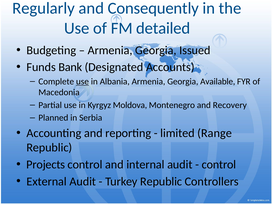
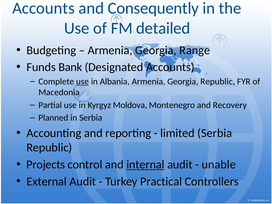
Regularly at (44, 8): Regularly -> Accounts
Issued: Issued -> Range
Georgia Available: Available -> Republic
limited Range: Range -> Serbia
internal underline: none -> present
control at (219, 165): control -> unable
Turkey Republic: Republic -> Practical
